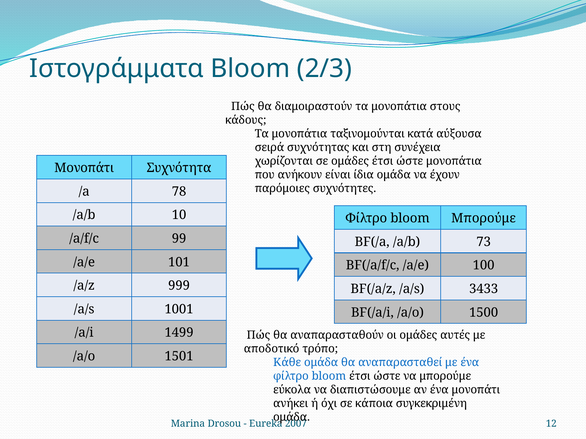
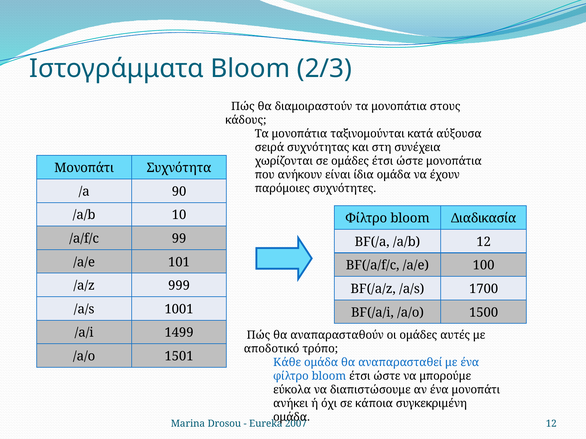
78: 78 -> 90
bloom Μπορούμε: Μπορούμε -> Διαδικασία
/a/b 73: 73 -> 12
3433: 3433 -> 1700
